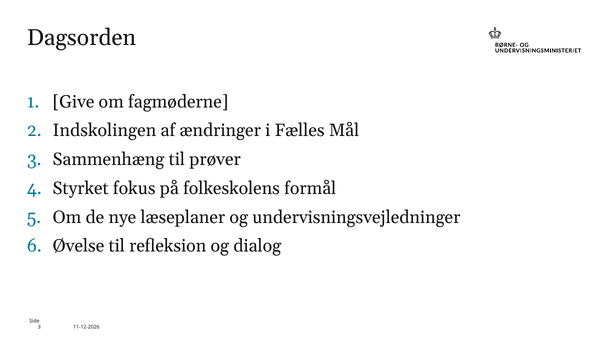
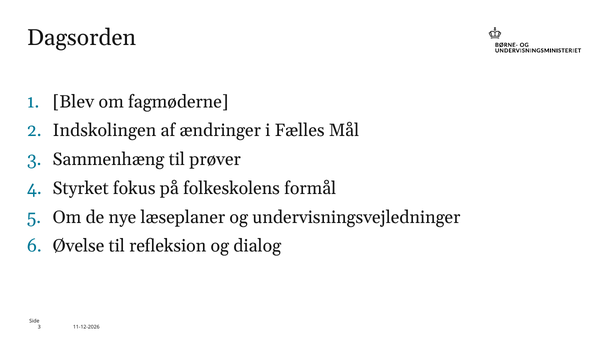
Give: Give -> Blev
